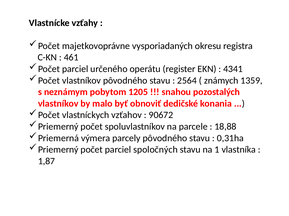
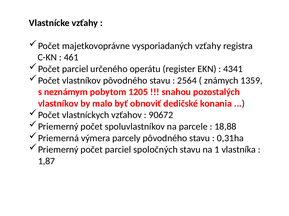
vysporiadaných okresu: okresu -> vzťahy
